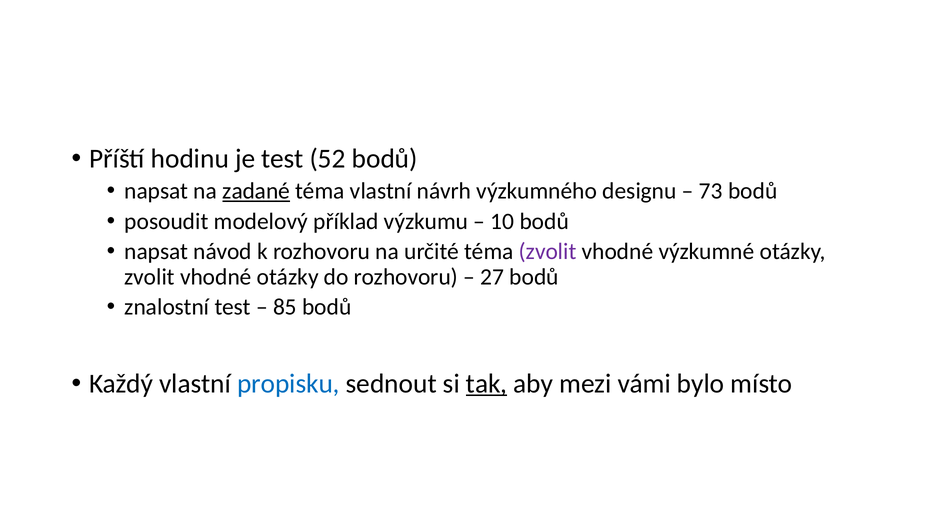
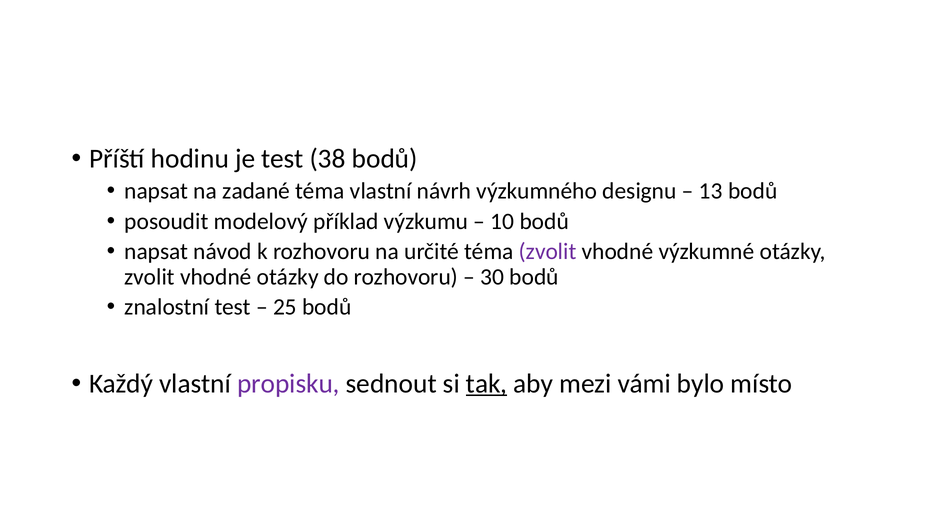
52: 52 -> 38
zadané underline: present -> none
73: 73 -> 13
27: 27 -> 30
85: 85 -> 25
propisku colour: blue -> purple
